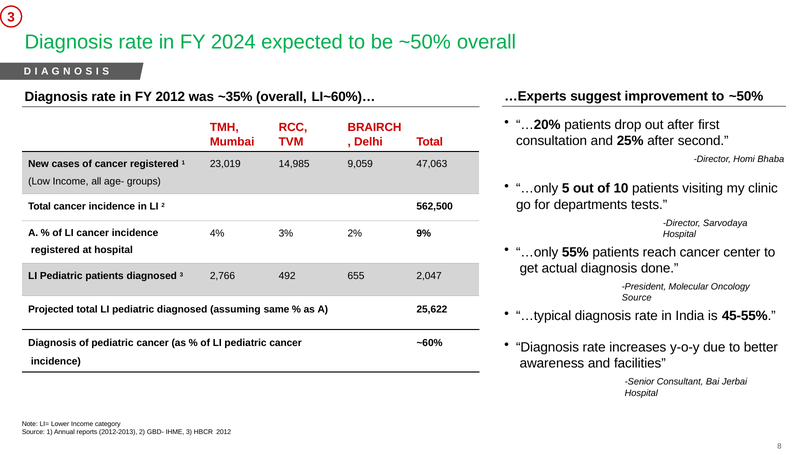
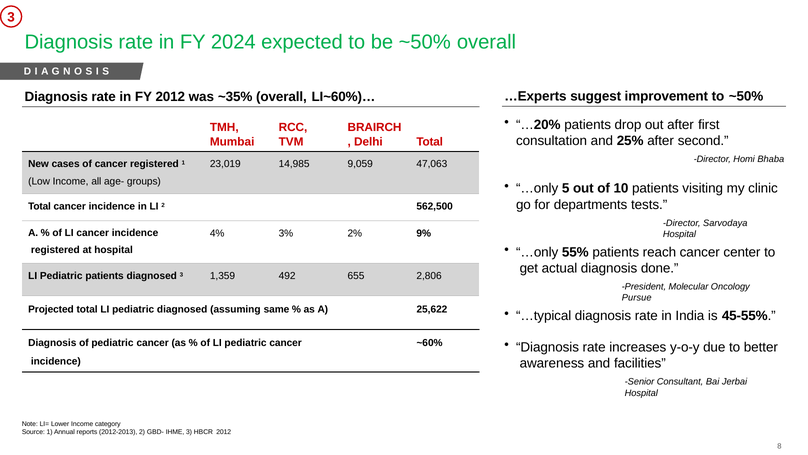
2,766: 2,766 -> 1,359
2,047: 2,047 -> 2,806
Source at (637, 298): Source -> Pursue
